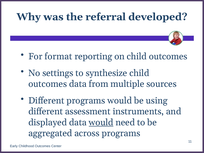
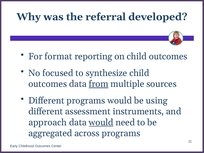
settings: settings -> focused
from underline: none -> present
displayed: displayed -> approach
